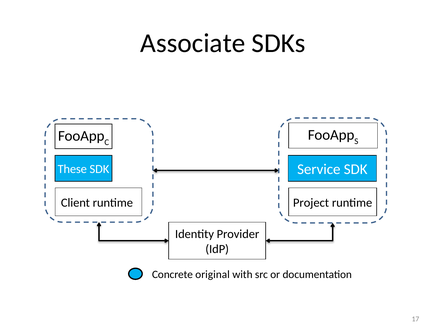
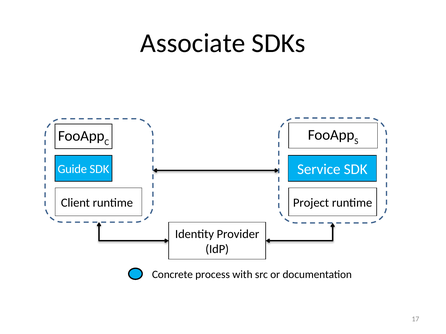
These: These -> Guide
original: original -> process
